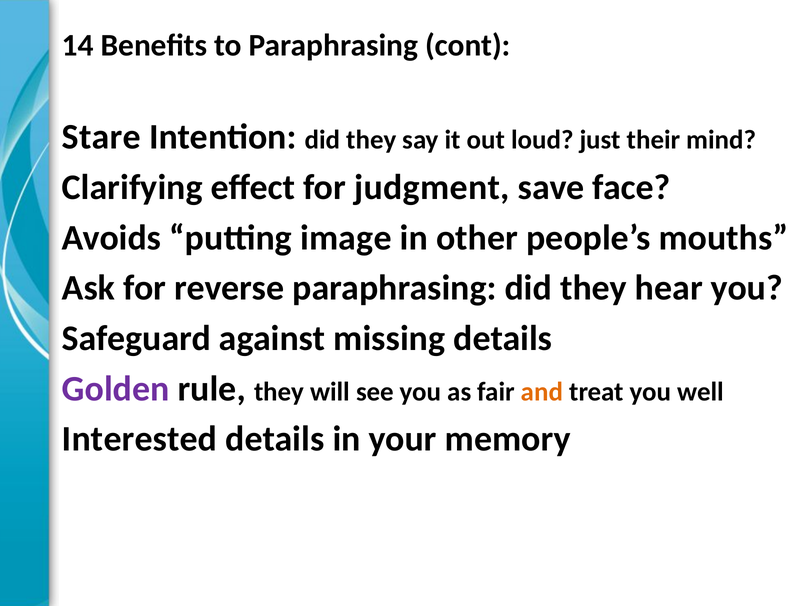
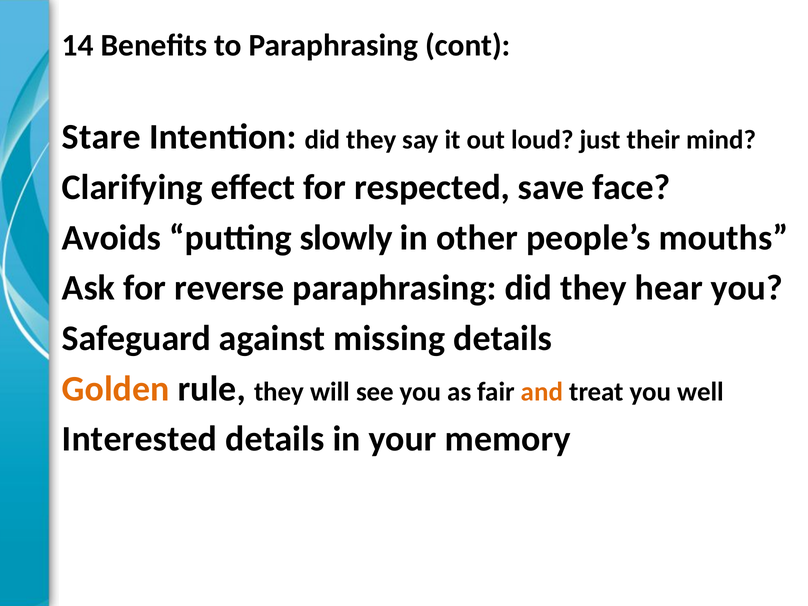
judgment: judgment -> respected
image: image -> slowly
Golden colour: purple -> orange
